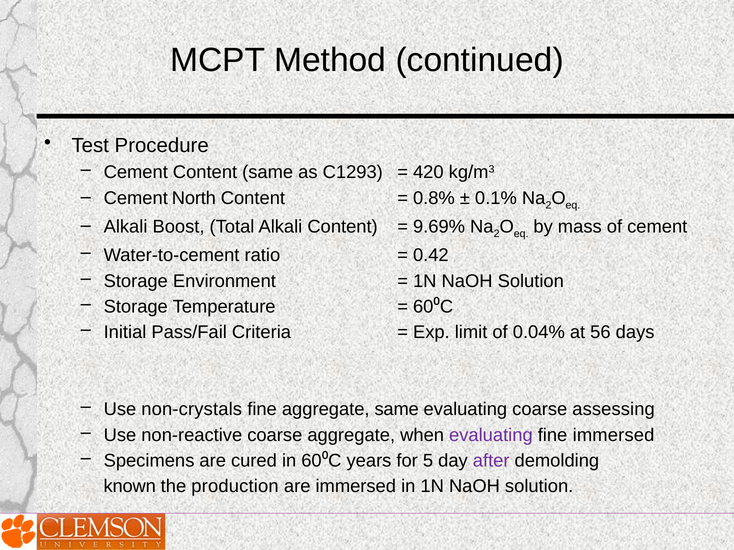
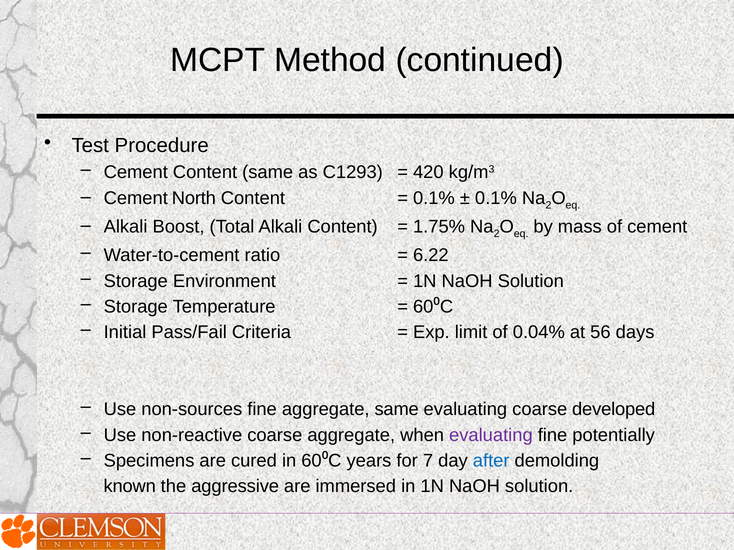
0.8% at (434, 198): 0.8% -> 0.1%
9.69%: 9.69% -> 1.75%
0.42: 0.42 -> 6.22
non-crystals: non-crystals -> non-sources
assessing: assessing -> developed
fine immersed: immersed -> potentially
5: 5 -> 7
after colour: purple -> blue
production: production -> aggressive
